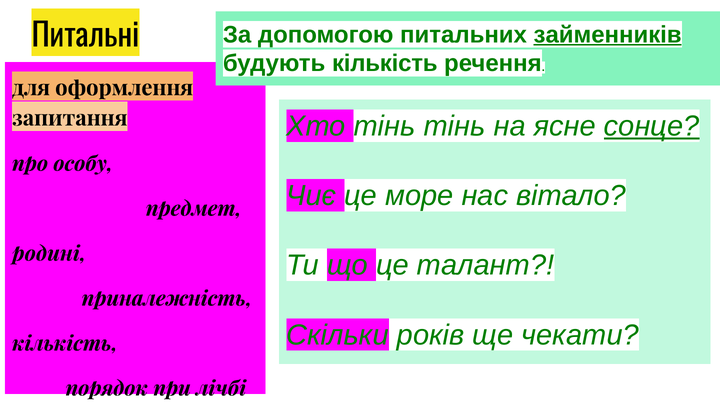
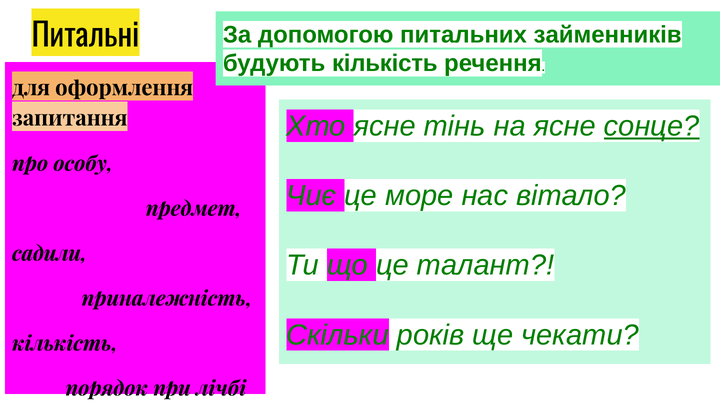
займенників underline: present -> none
Хто тінь: тінь -> ясне
родині: родині -> садили
